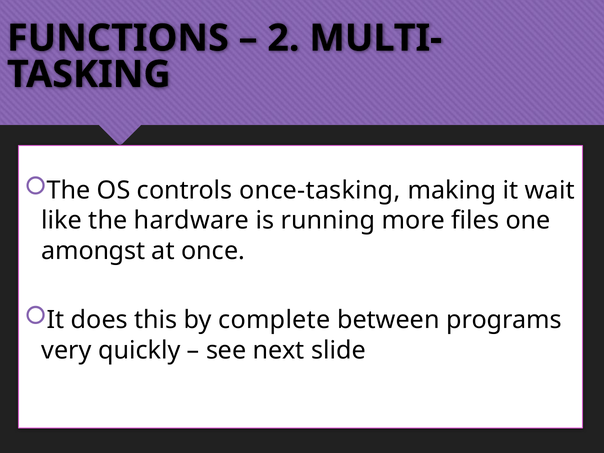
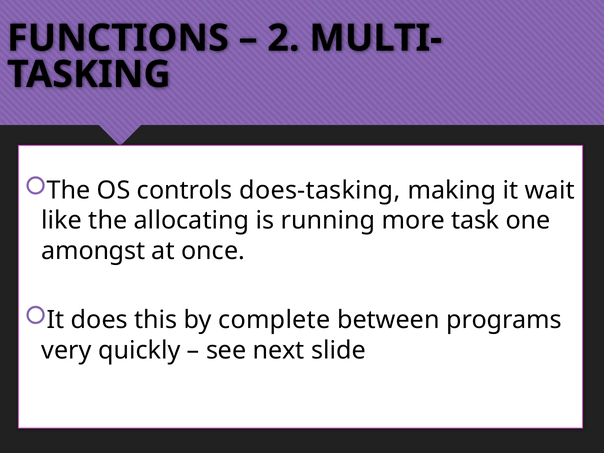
once-tasking: once-tasking -> does-tasking
hardware: hardware -> allocating
files: files -> task
